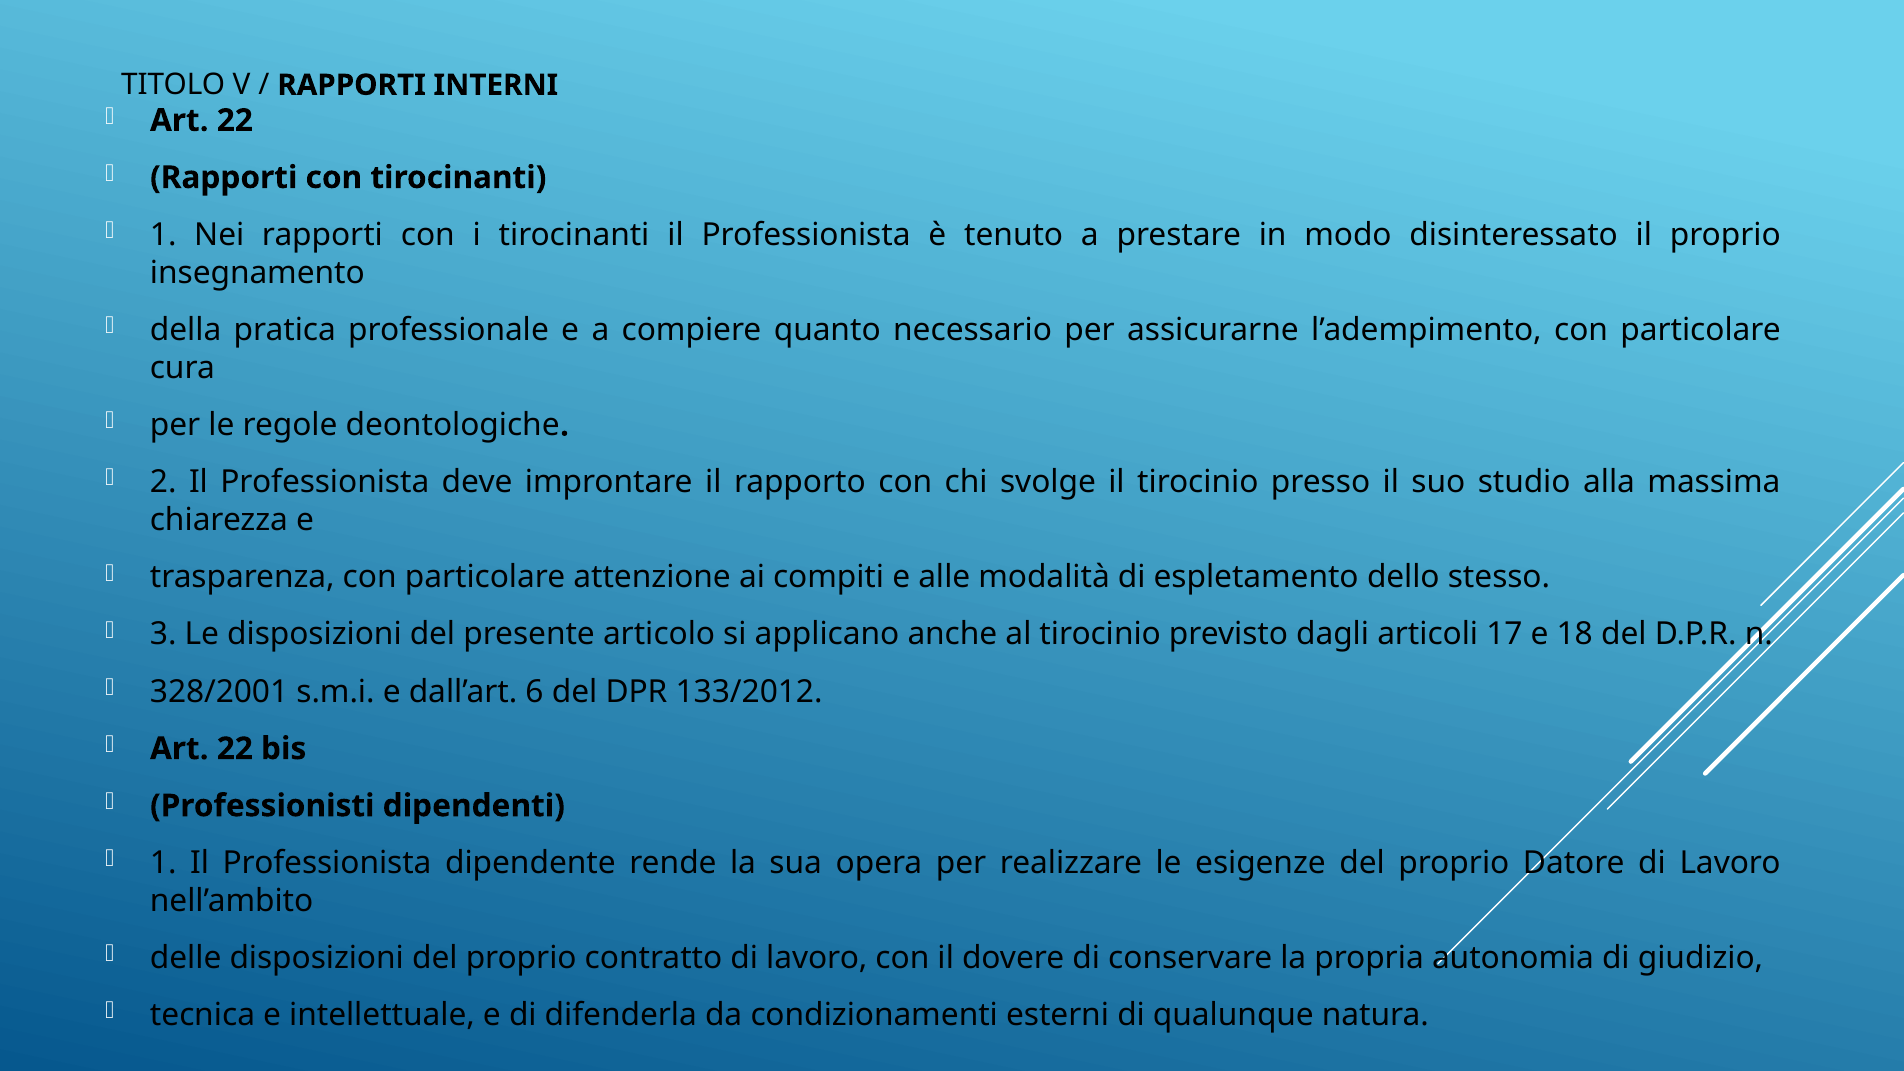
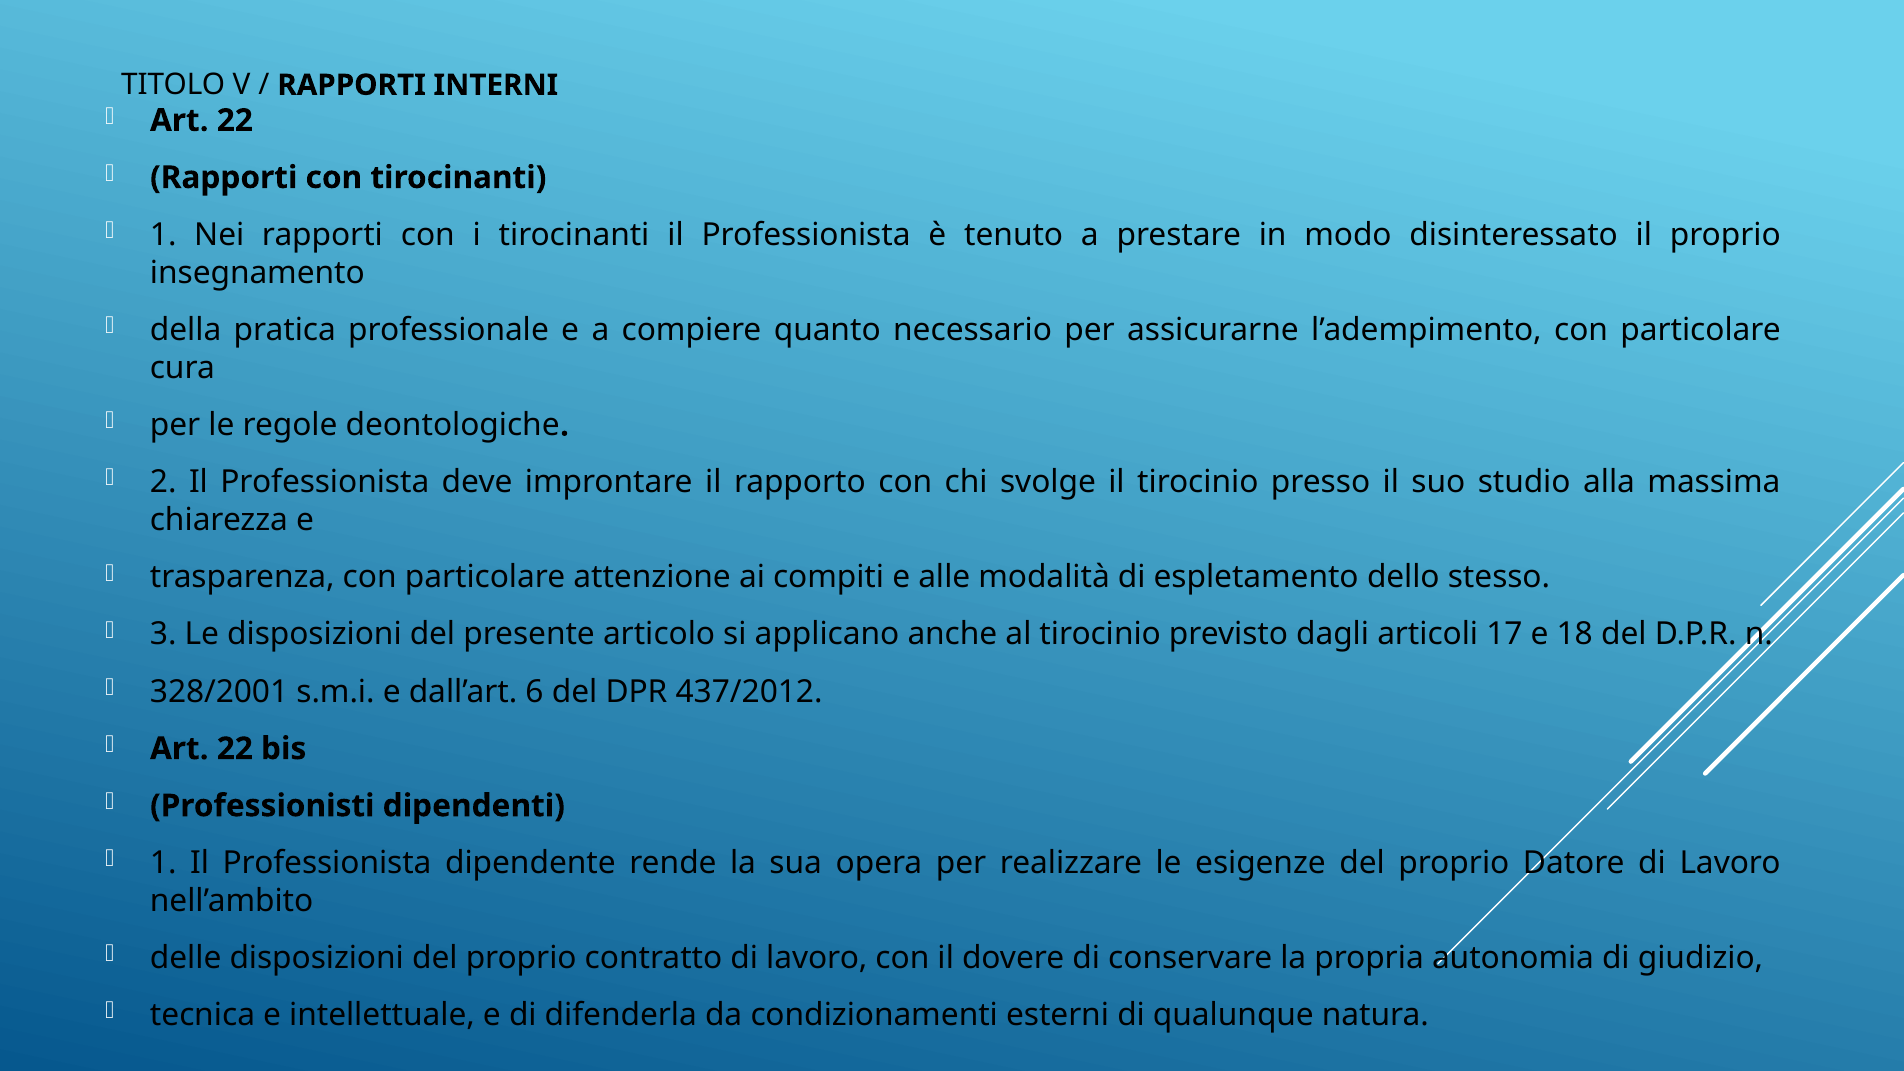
133/2012: 133/2012 -> 437/2012
